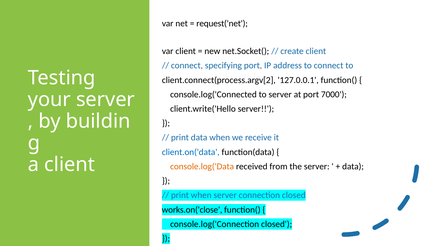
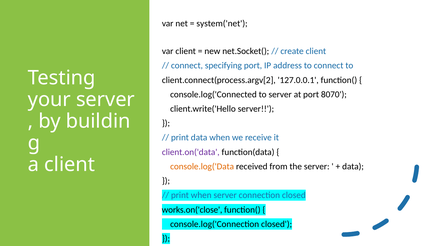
request('net: request('net -> system('net
7000: 7000 -> 8070
client.on('data colour: blue -> purple
